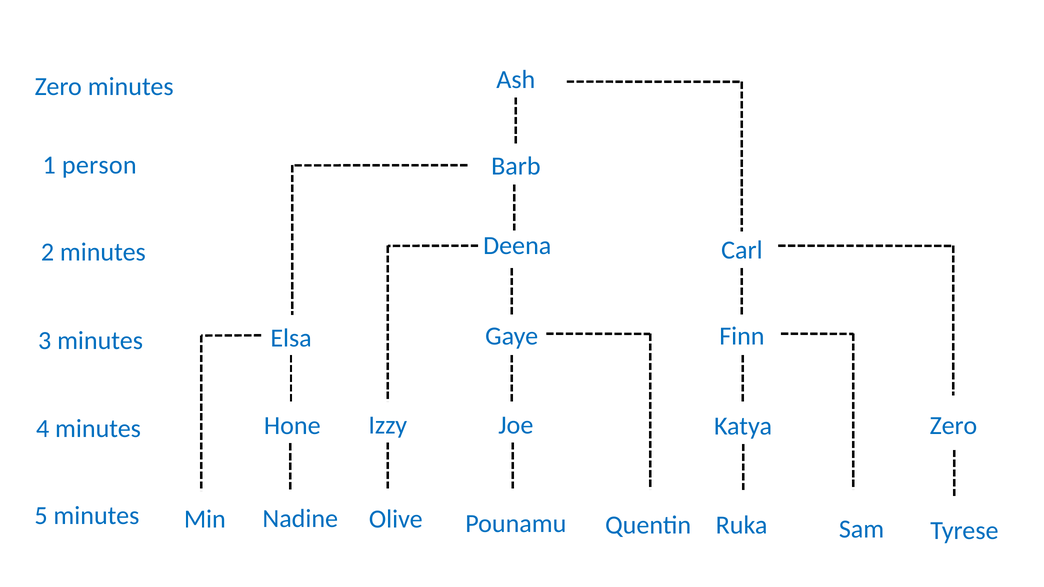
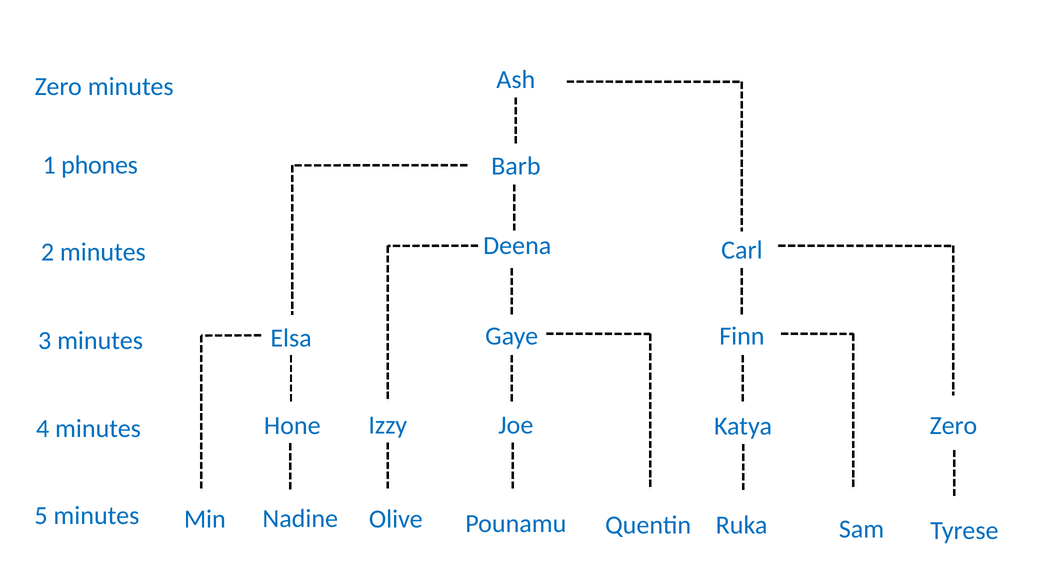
person: person -> phones
